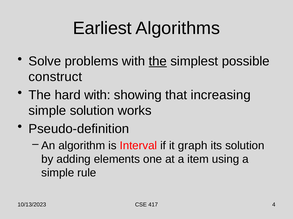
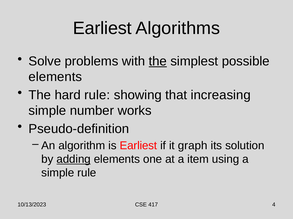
construct at (55, 77): construct -> elements
hard with: with -> rule
simple solution: solution -> number
is Interval: Interval -> Earliest
adding underline: none -> present
